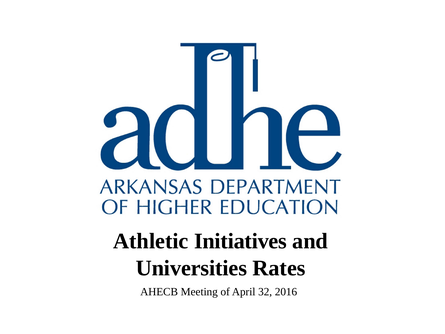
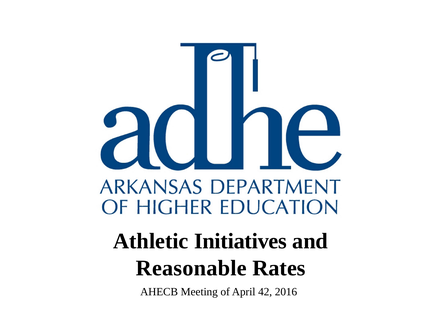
Universities: Universities -> Reasonable
32: 32 -> 42
